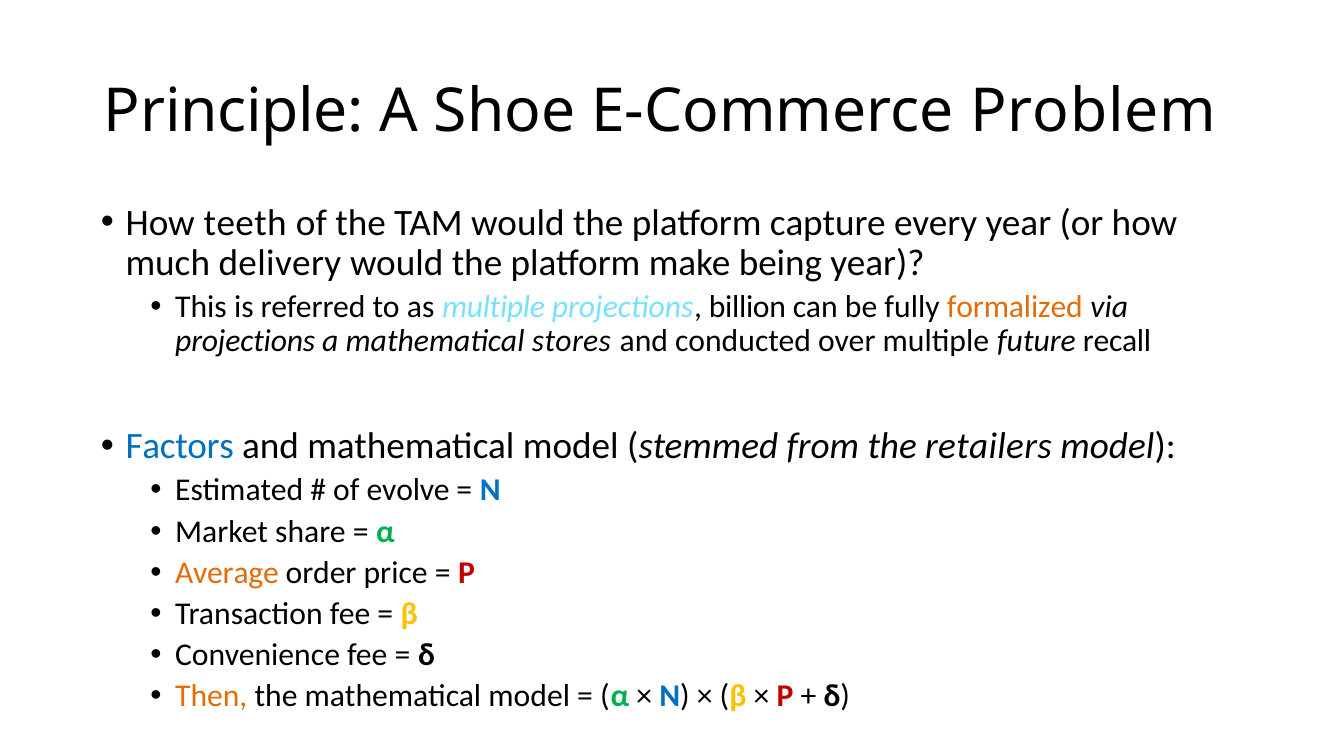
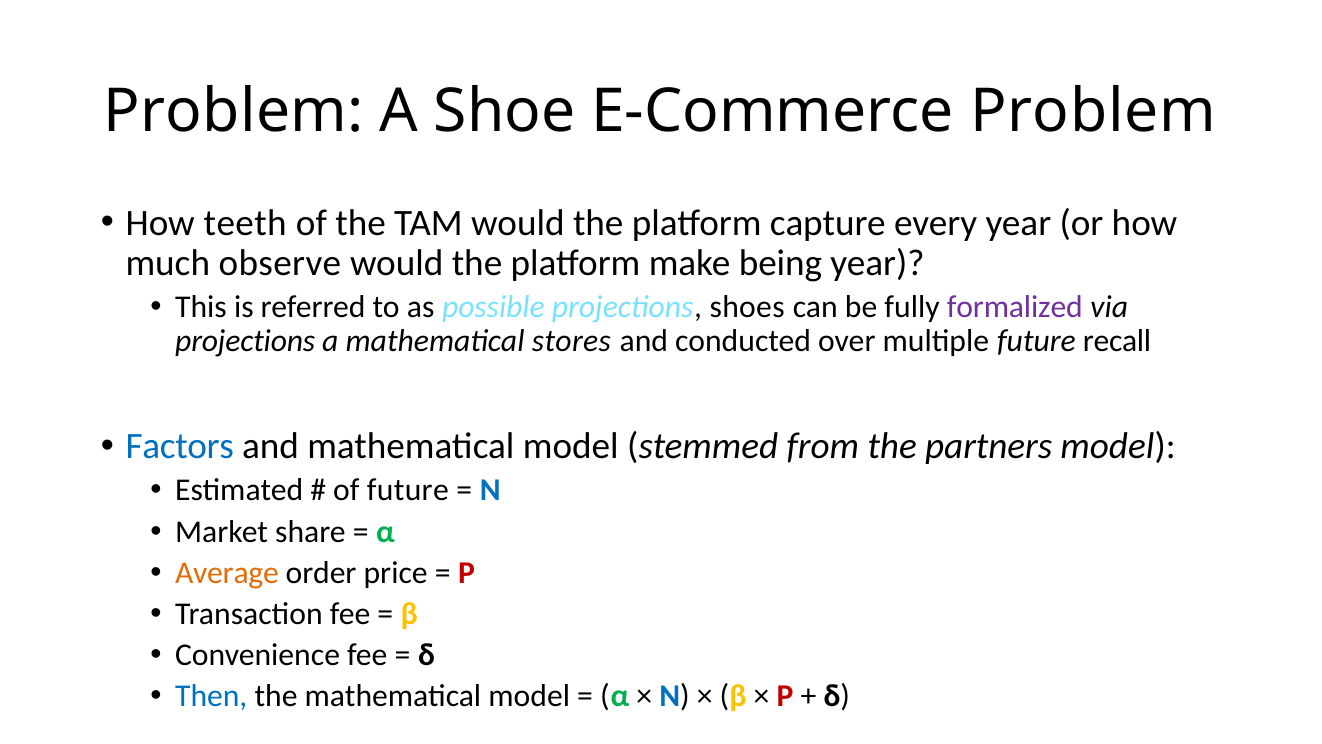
Principle at (234, 111): Principle -> Problem
delivery: delivery -> observe
as multiple: multiple -> possible
billion: billion -> shoes
formalized colour: orange -> purple
retailers: retailers -> partners
of evolve: evolve -> future
Then colour: orange -> blue
